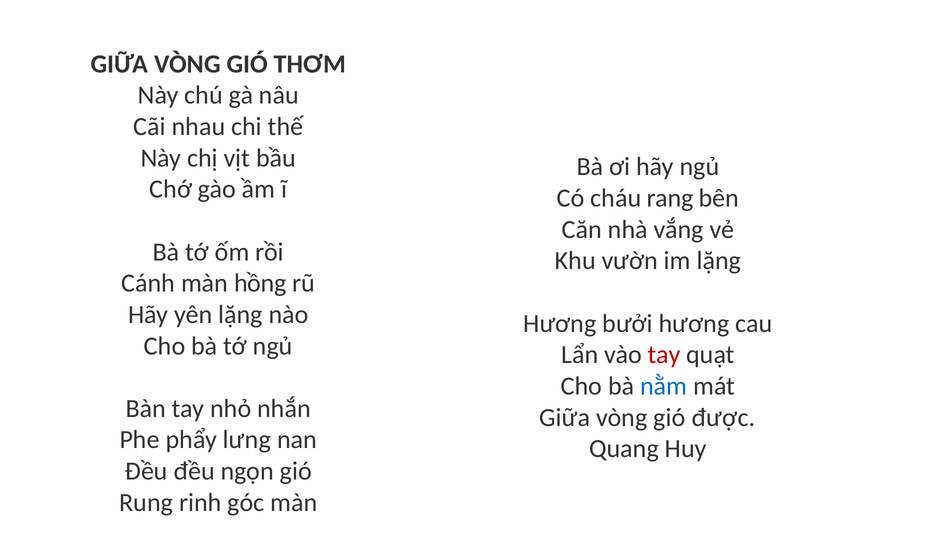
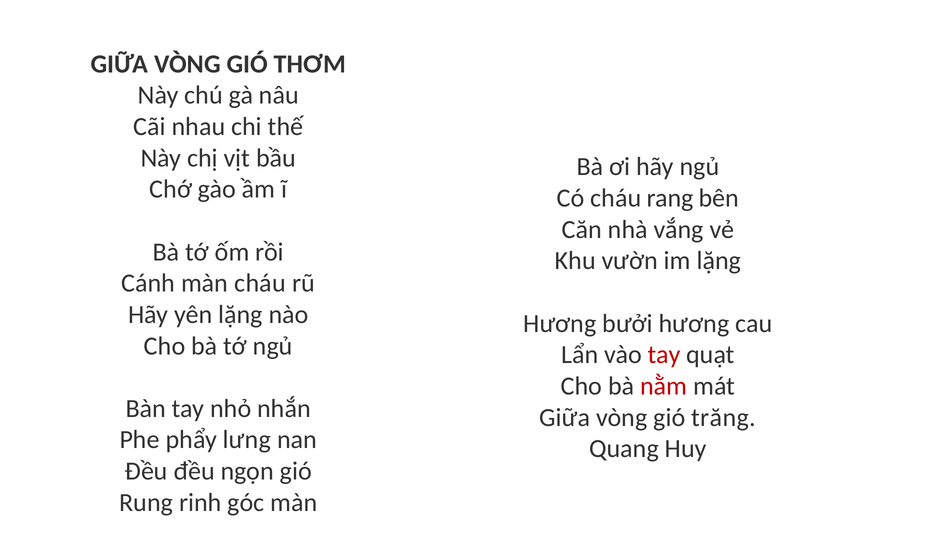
màn hồng: hồng -> cháu
nằm colour: blue -> red
được: được -> trăng
